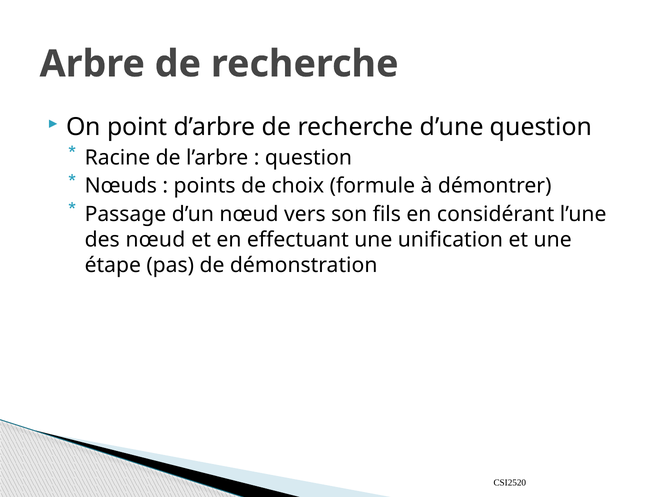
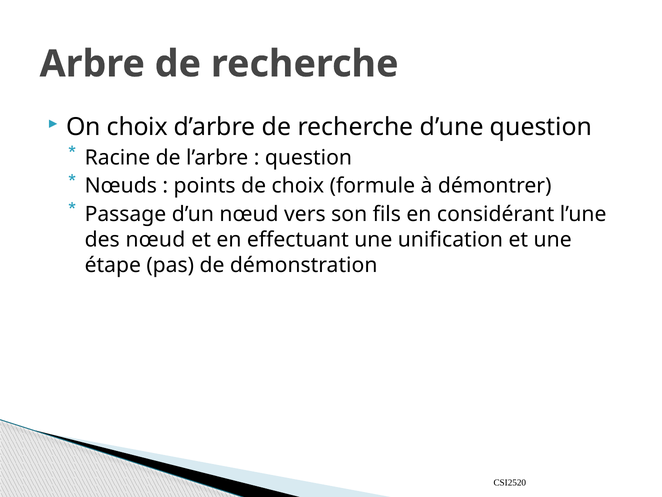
On point: point -> choix
